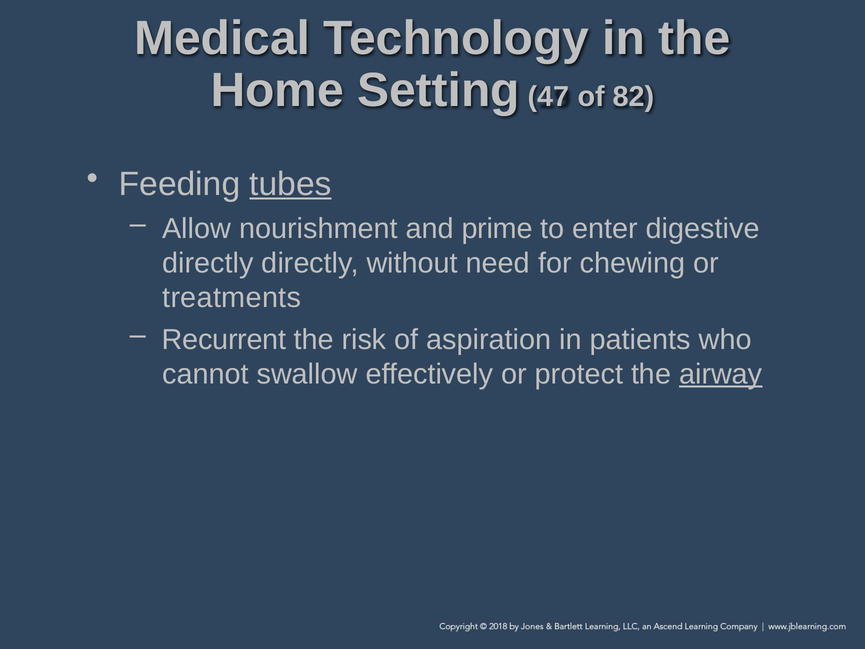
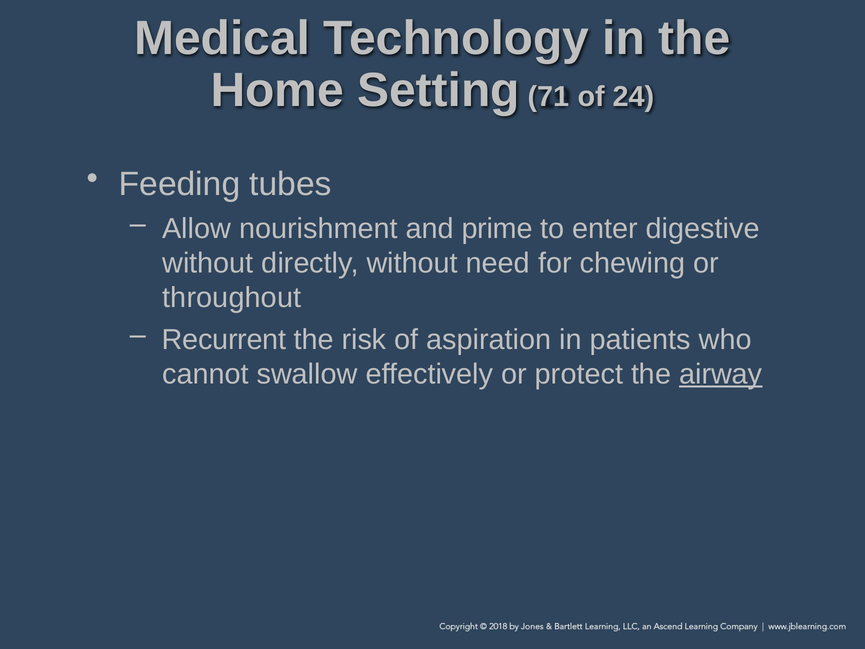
47: 47 -> 71
82: 82 -> 24
tubes underline: present -> none
directly at (208, 263): directly -> without
treatments: treatments -> throughout
